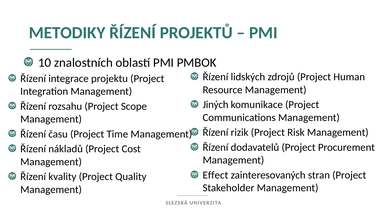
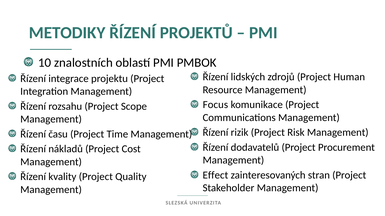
Jiných: Jiných -> Focus
